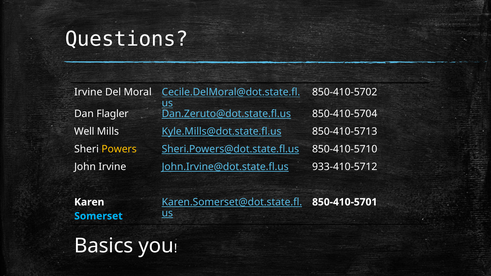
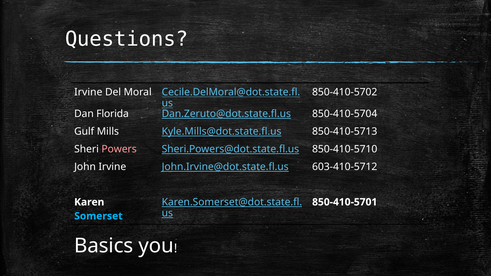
Flagler: Flagler -> Florida
Well: Well -> Gulf
Powers colour: yellow -> pink
933-410-5712: 933-410-5712 -> 603-410-5712
